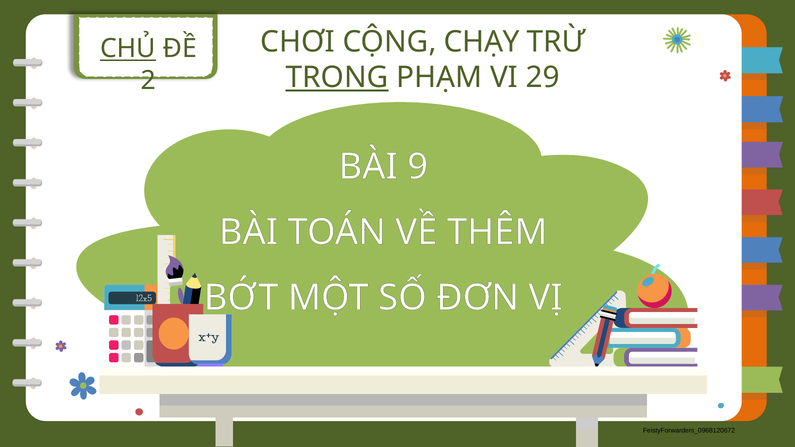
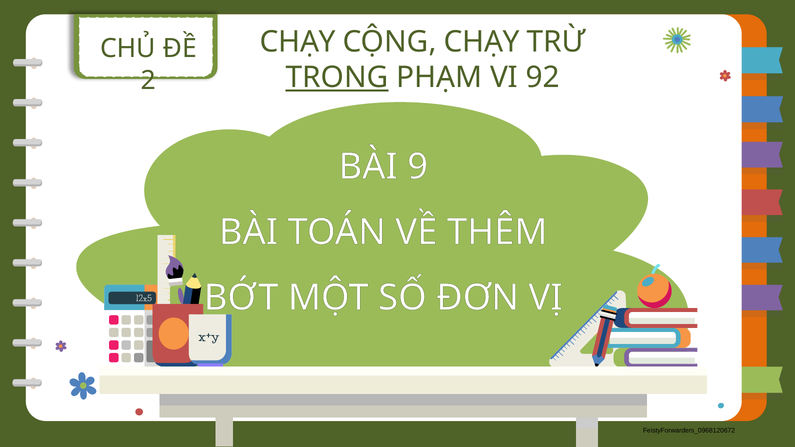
CHƠI at (298, 42): CHƠI -> CHẠY
CHỦ underline: present -> none
29: 29 -> 92
